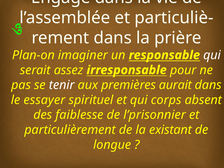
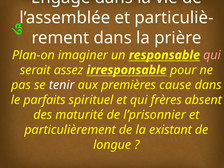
qui at (212, 55) colour: white -> pink
aurait: aurait -> cause
essayer: essayer -> parfaits
corps: corps -> frères
faiblesse: faiblesse -> maturité
